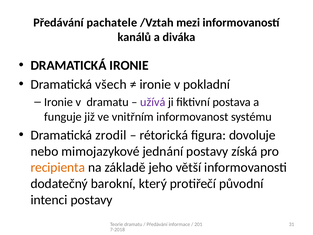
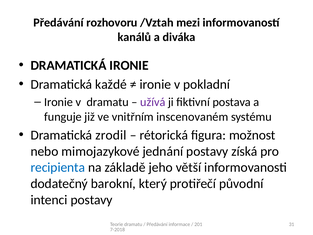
pachatele: pachatele -> rozhovoru
všech: všech -> každé
informovanost: informovanost -> inscenovaném
dovoluje: dovoluje -> možnost
recipienta colour: orange -> blue
